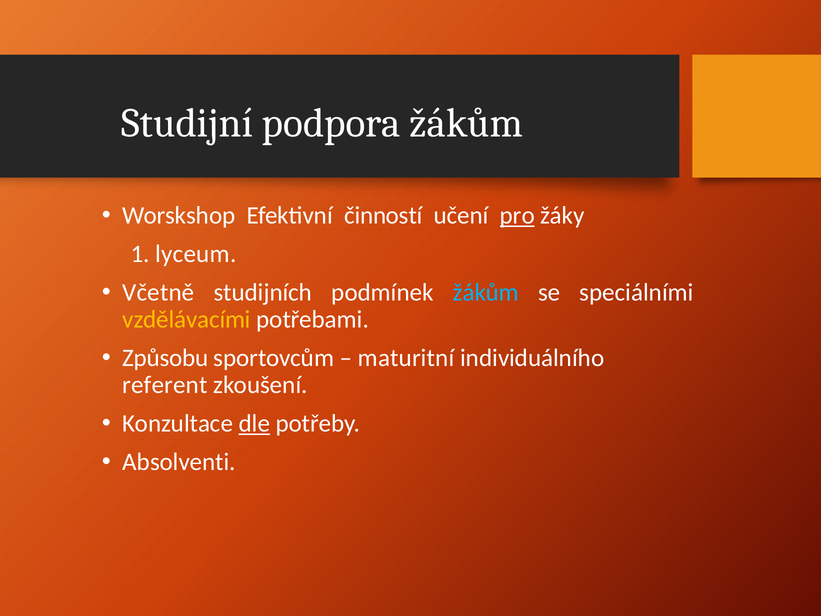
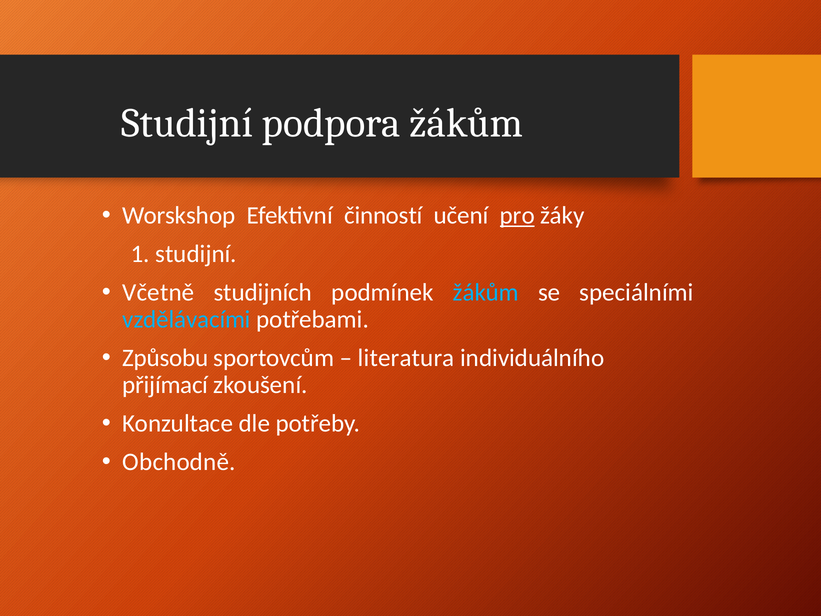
1 lyceum: lyceum -> studijní
vzdělávacími colour: yellow -> light blue
maturitní: maturitní -> literatura
referent: referent -> přijímací
dle underline: present -> none
Absolventi: Absolventi -> Obchodně
